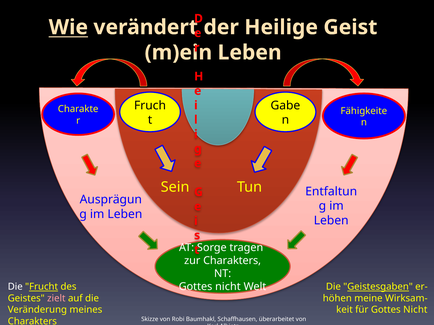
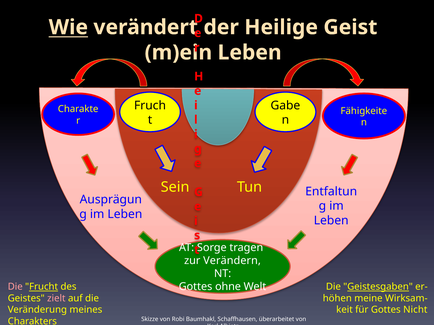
zur Charakters: Charakters -> Verändern
nicht at (228, 287): nicht -> ohne
Die at (15, 287) colour: white -> pink
